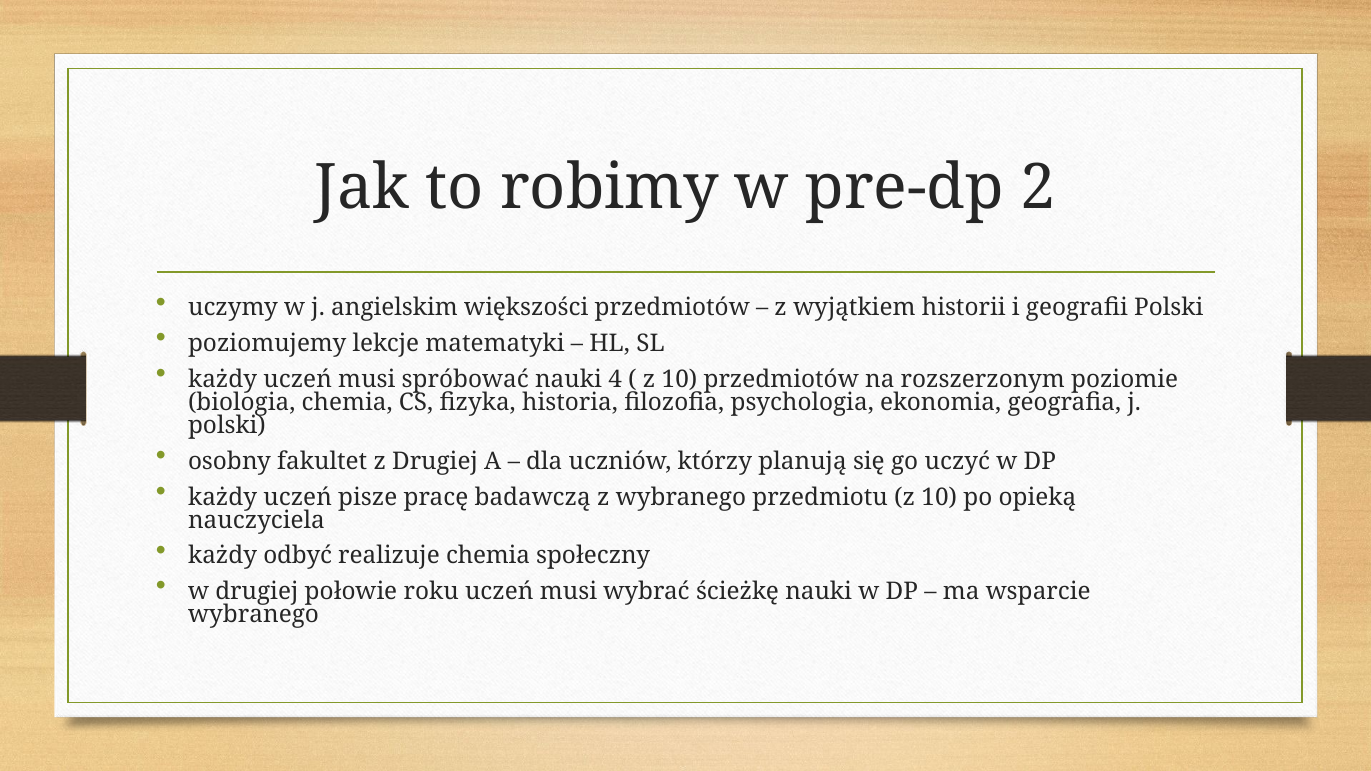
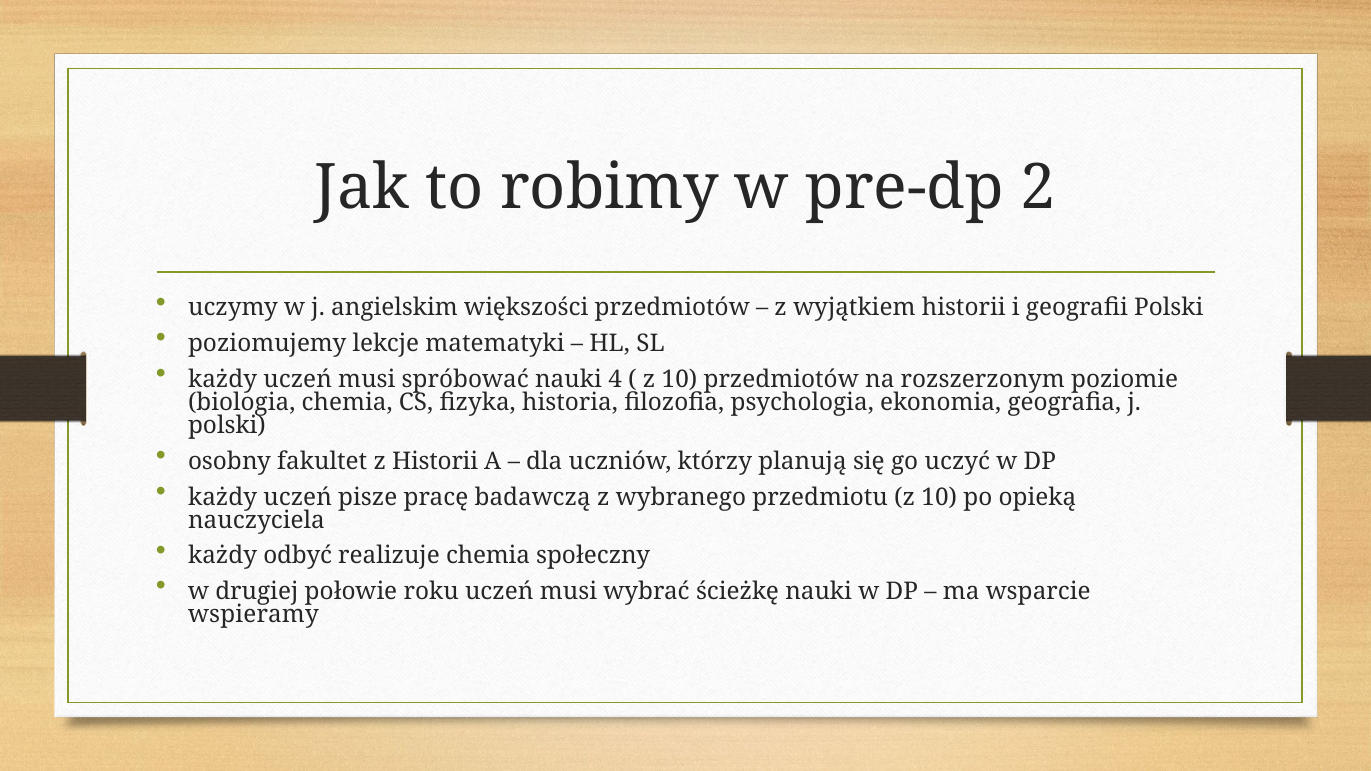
z Drugiej: Drugiej -> Historii
wybranego at (254, 615): wybranego -> wspieramy
